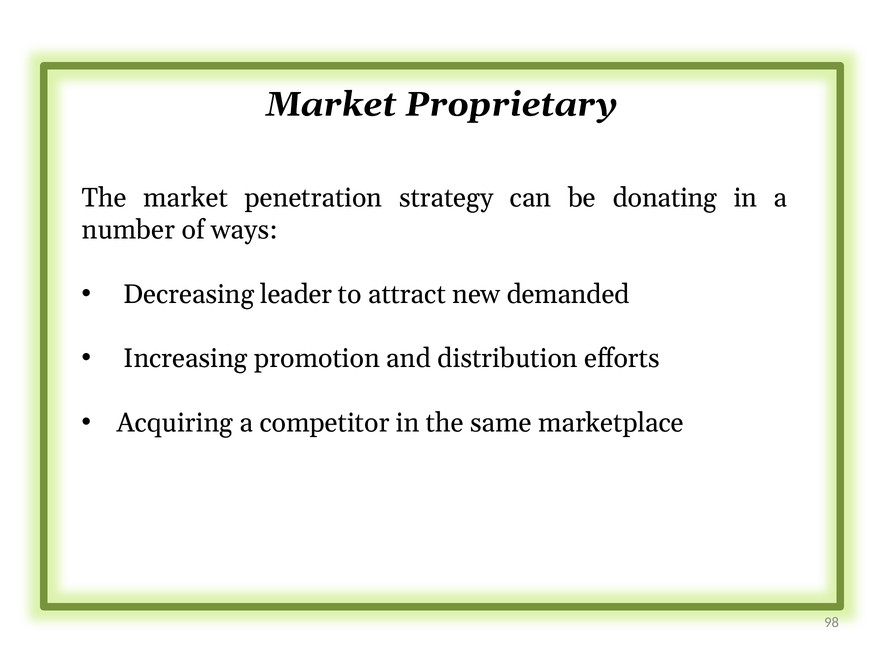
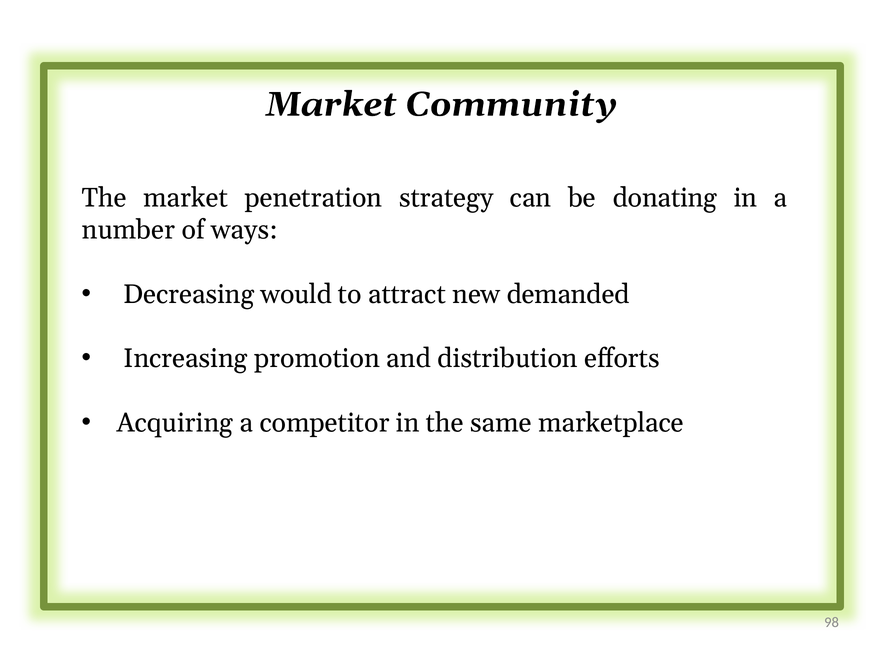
Proprietary: Proprietary -> Community
leader: leader -> would
